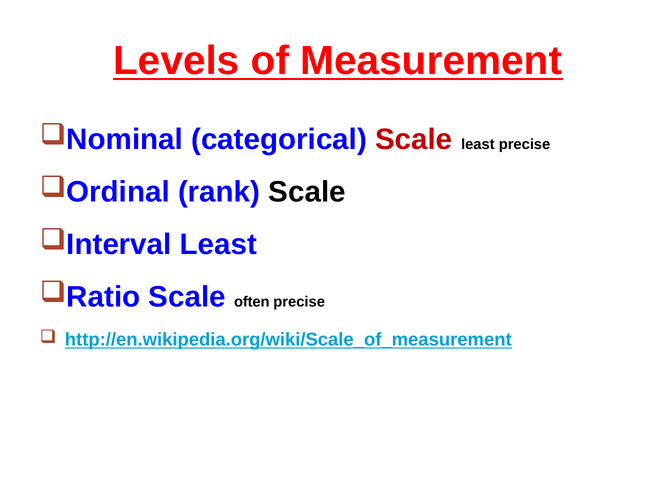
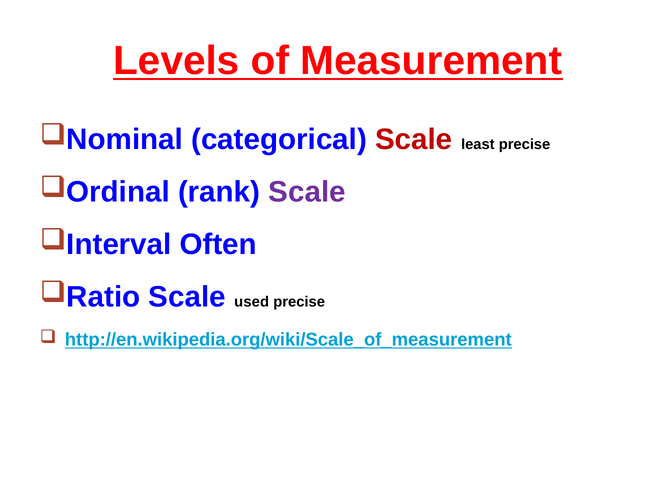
Scale at (307, 192) colour: black -> purple
Least at (218, 244): Least -> Often
often: often -> used
